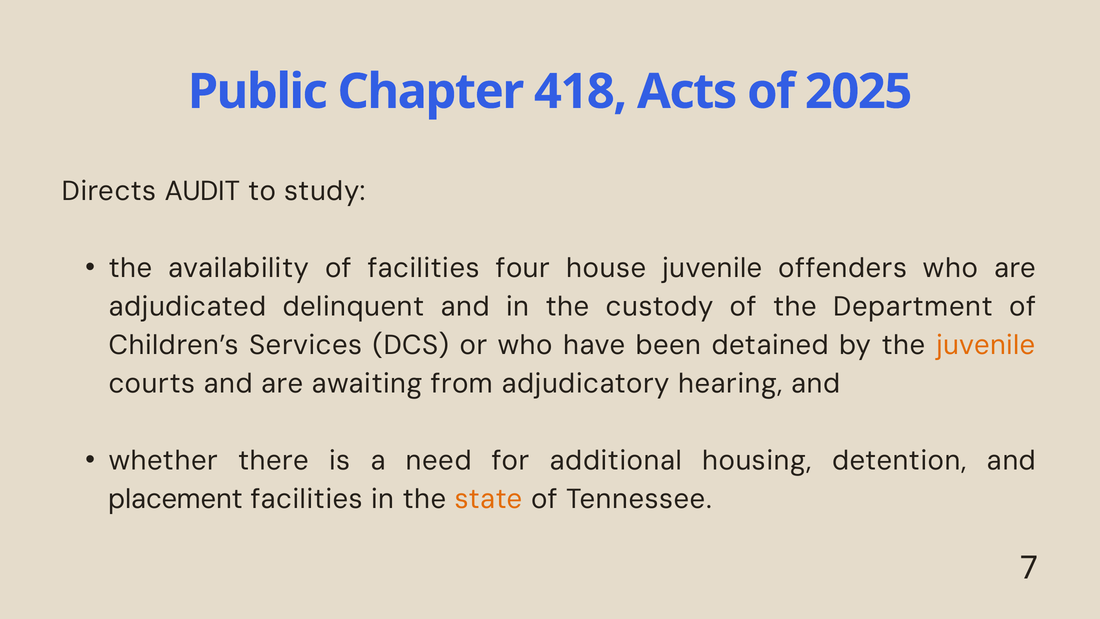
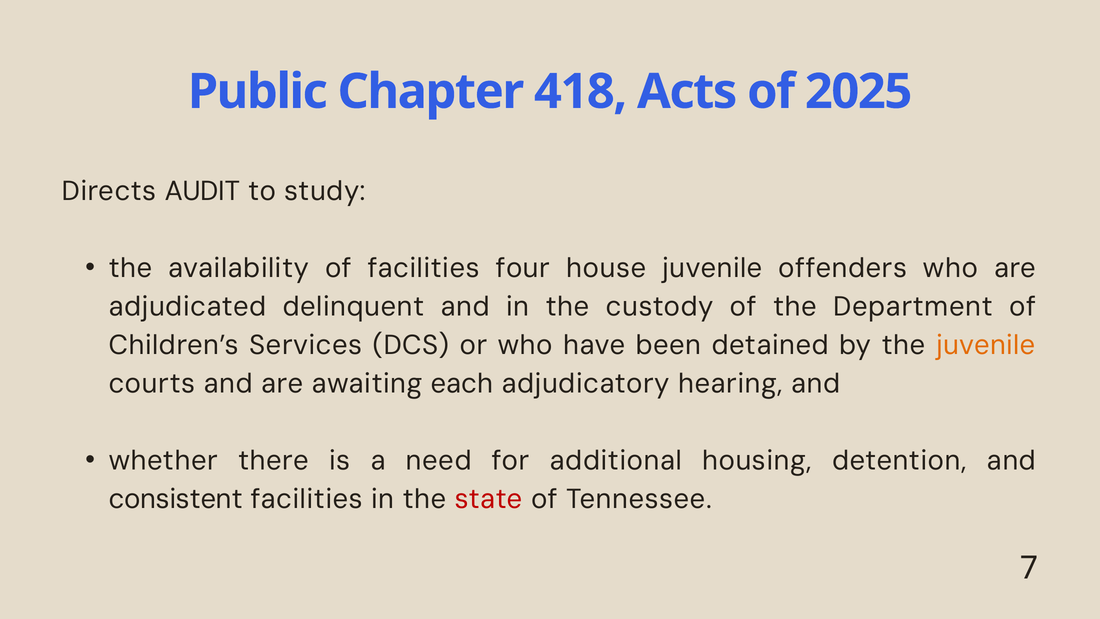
from: from -> each
placement: placement -> consistent
state colour: orange -> red
